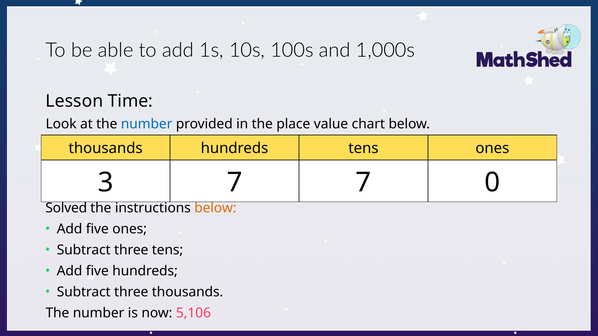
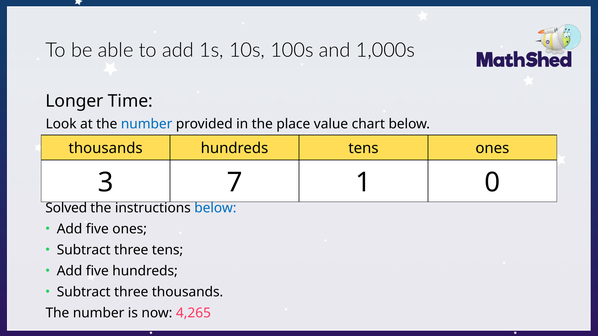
Lesson: Lesson -> Longer
7 7: 7 -> 1
below at (215, 208) colour: orange -> blue
5,106: 5,106 -> 4,265
